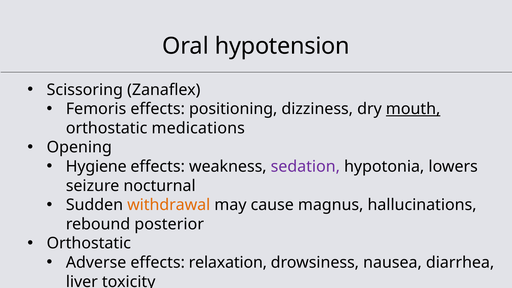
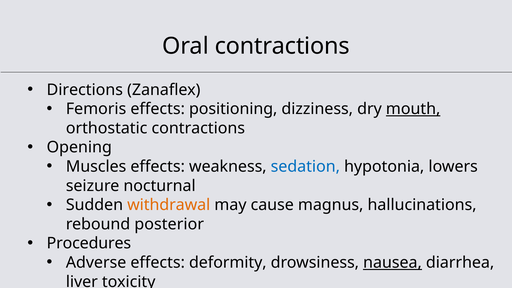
Oral hypotension: hypotension -> contractions
Scissoring: Scissoring -> Directions
orthostatic medications: medications -> contractions
Hygiene: Hygiene -> Muscles
sedation colour: purple -> blue
Orthostatic at (89, 243): Orthostatic -> Procedures
relaxation: relaxation -> deformity
nausea underline: none -> present
